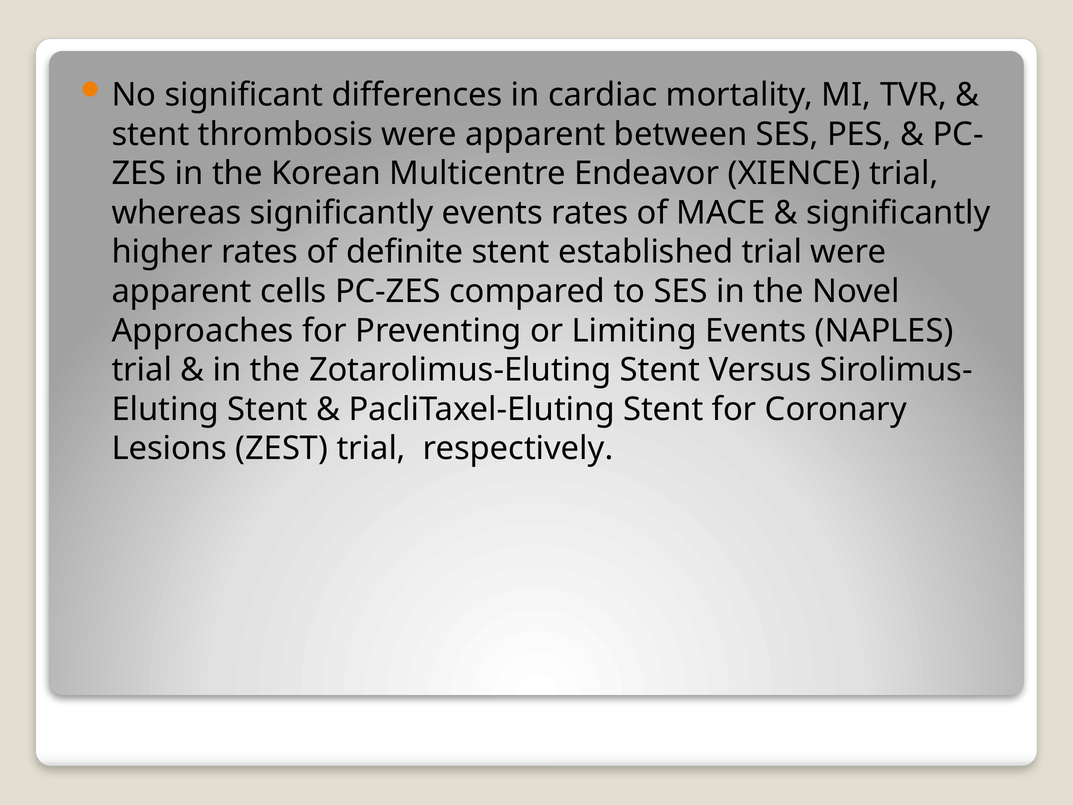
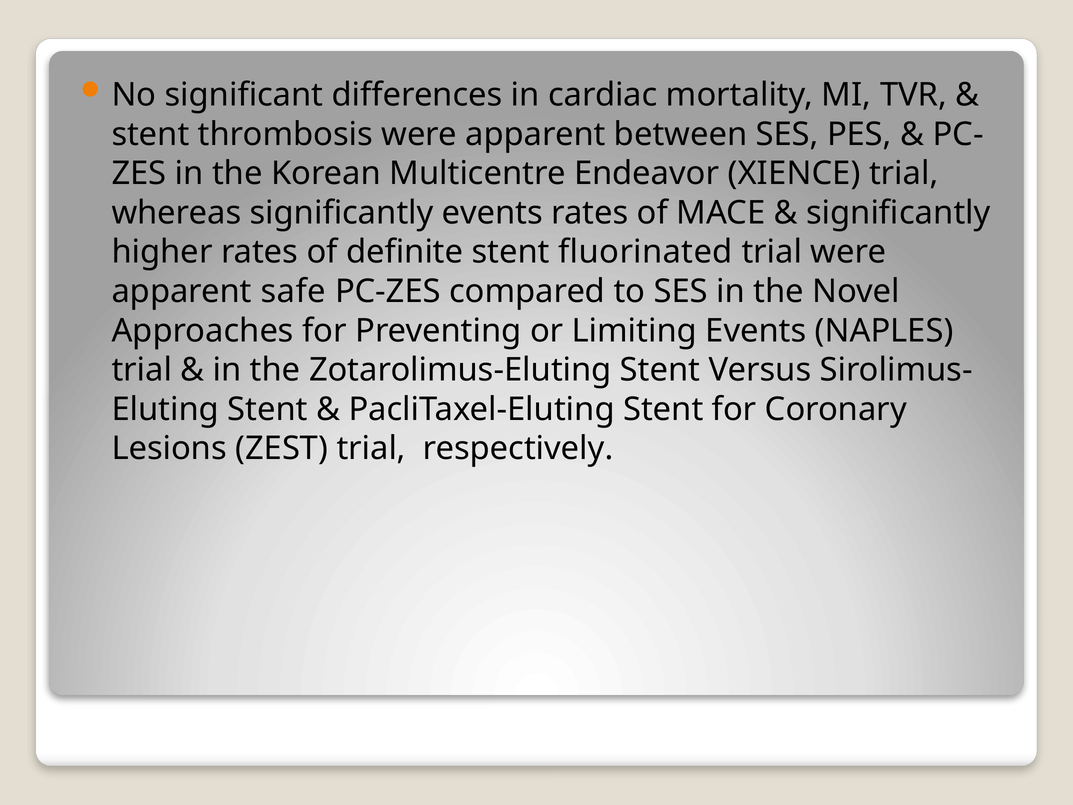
established: established -> fluorinated
cells: cells -> safe
